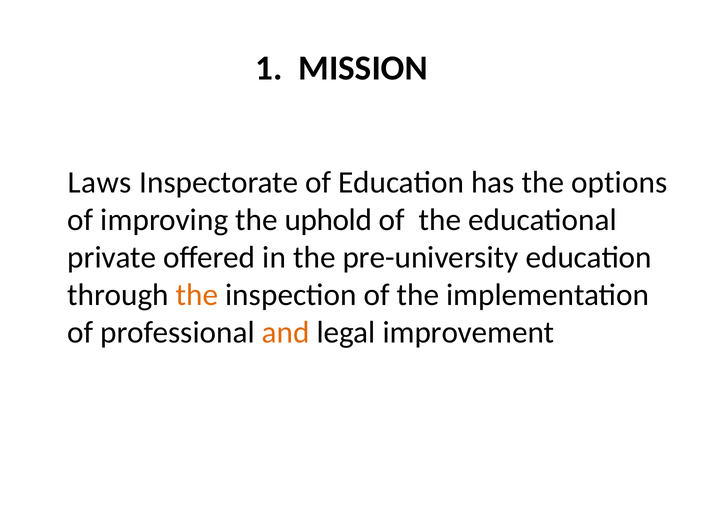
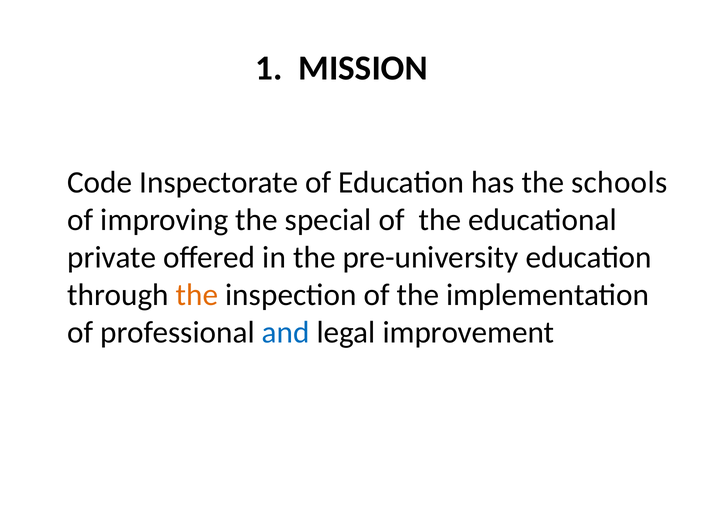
Laws: Laws -> Code
options: options -> schools
uphold: uphold -> special
and colour: orange -> blue
